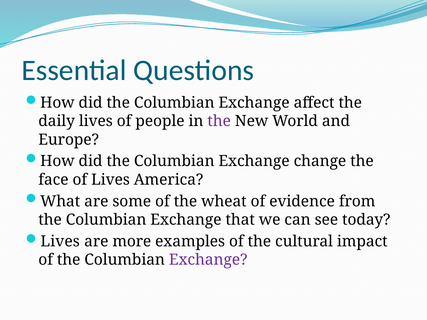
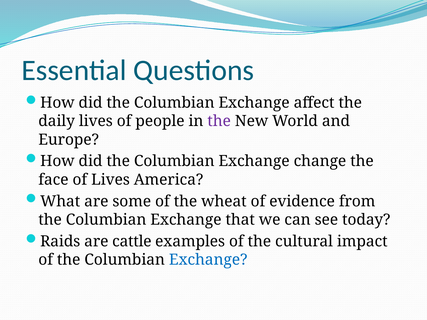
Lives at (60, 241): Lives -> Raids
more: more -> cattle
Exchange at (208, 260) colour: purple -> blue
